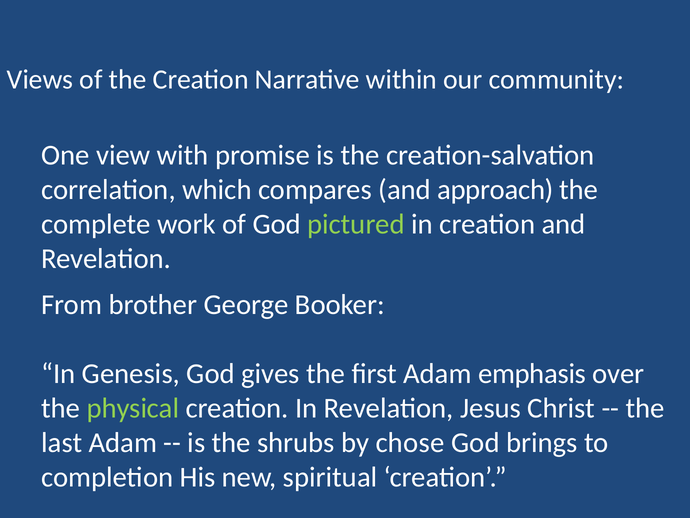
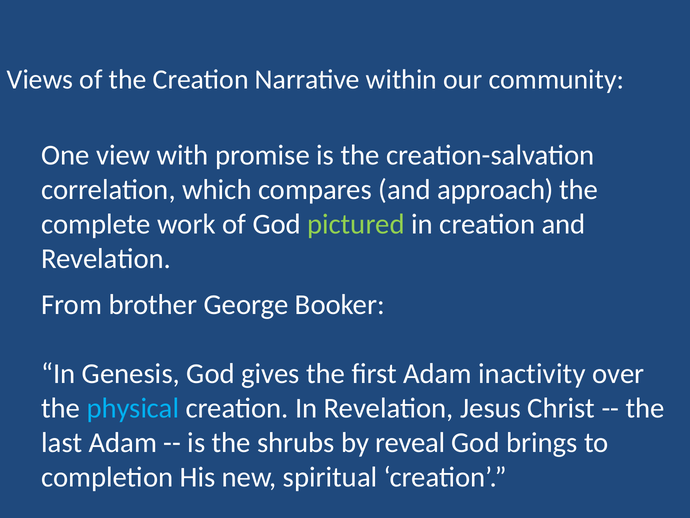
emphasis: emphasis -> inactivity
physical colour: light green -> light blue
chose: chose -> reveal
